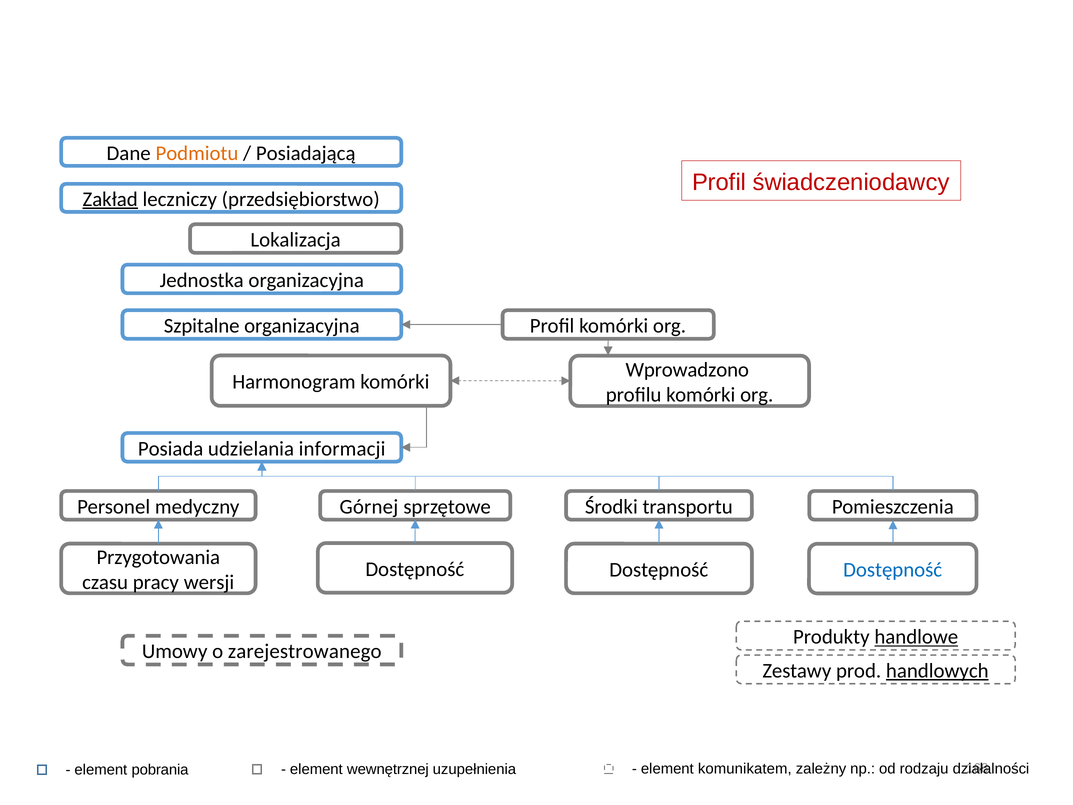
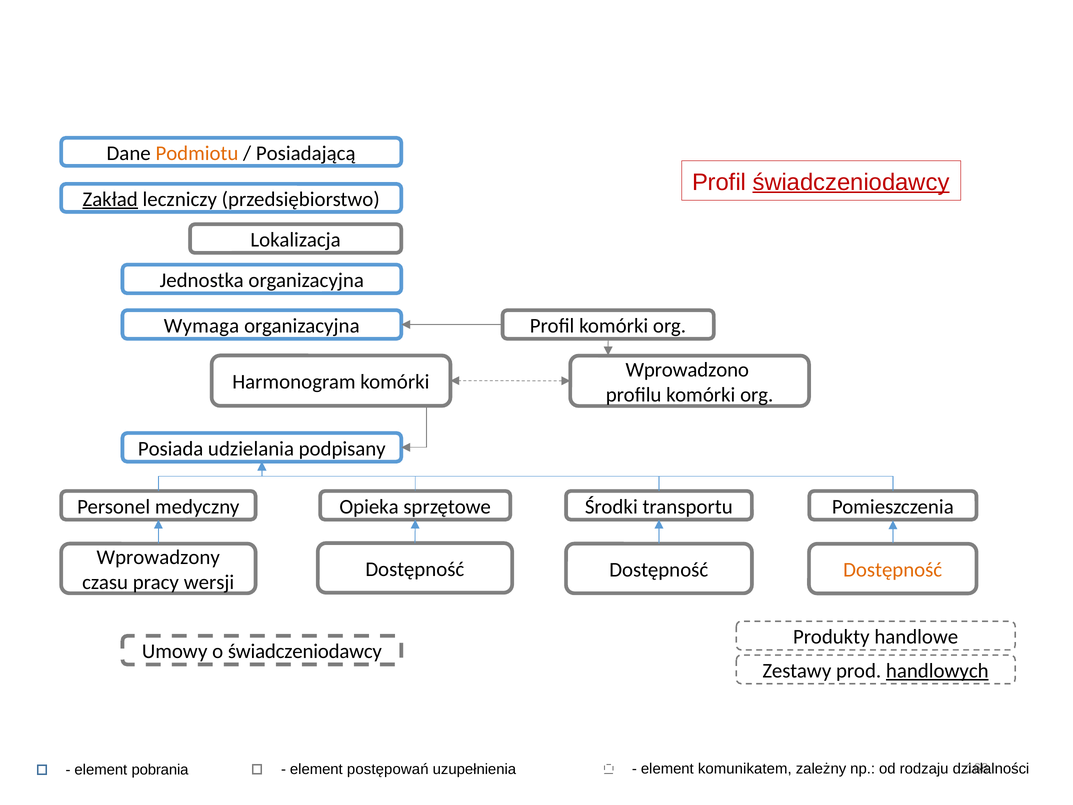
świadczeniodawcy at (851, 182) underline: none -> present
Szpitalne: Szpitalne -> Wymaga
informacji: informacji -> podpisany
Górnej: Górnej -> Opieka
Przygotowania: Przygotowania -> Wprowadzony
Dostępność at (893, 570) colour: blue -> orange
handlowe underline: present -> none
o zarejestrowanego: zarejestrowanego -> świadczeniodawcy
wewnętrznej: wewnętrznej -> postępowań
